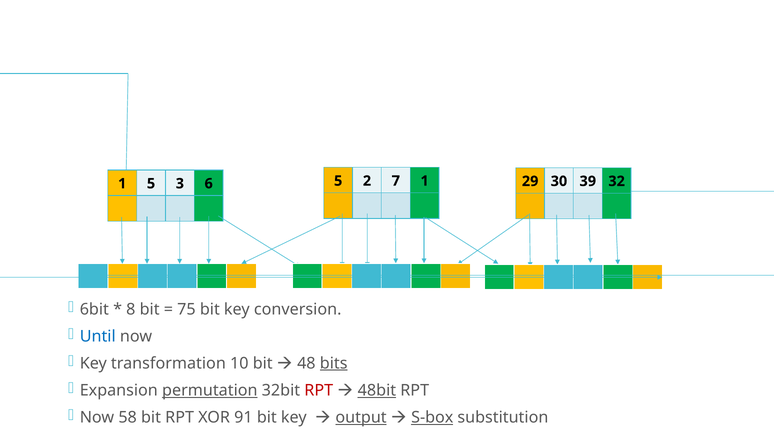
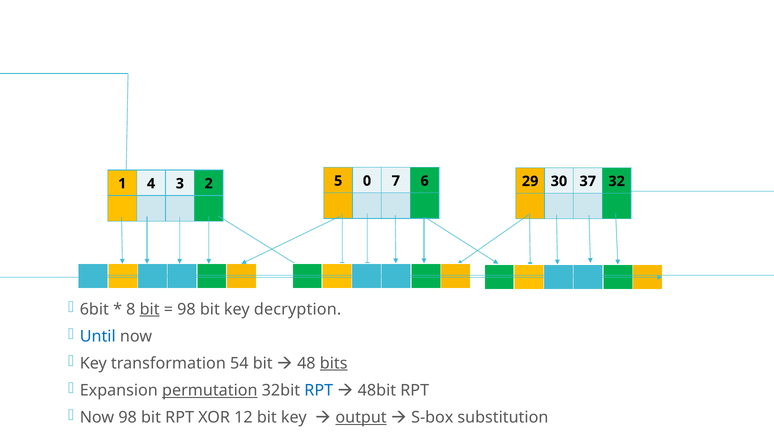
1 5: 5 -> 4
6: 6 -> 2
2: 2 -> 0
7 1: 1 -> 6
39: 39 -> 37
bit at (150, 309) underline: none -> present
75 at (186, 309): 75 -> 98
conversion: conversion -> decryption
10: 10 -> 54
RPT at (319, 391) colour: red -> blue
48bit underline: present -> none
Now 58: 58 -> 98
91: 91 -> 12
S-box underline: present -> none
